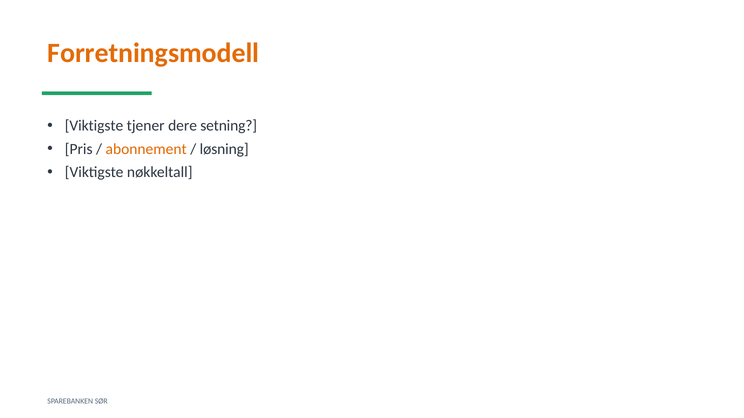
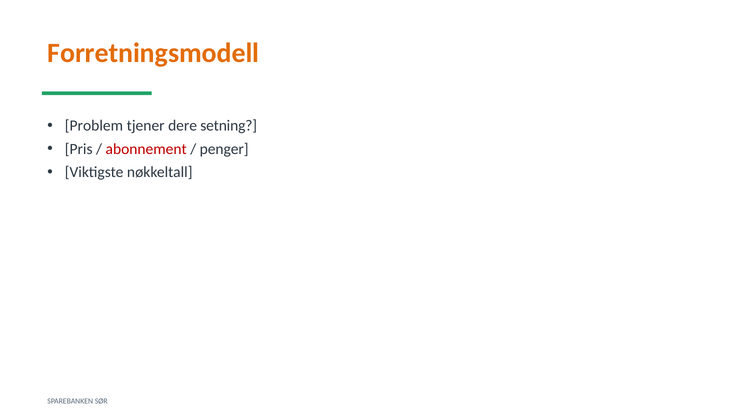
Viktigste at (94, 126): Viktigste -> Problem
abonnement colour: orange -> red
løsning: løsning -> penger
